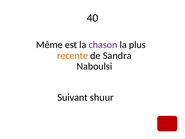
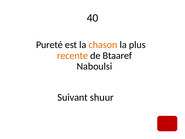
Même: Même -> Pureté
chason colour: purple -> orange
Sandra: Sandra -> Btaaref
